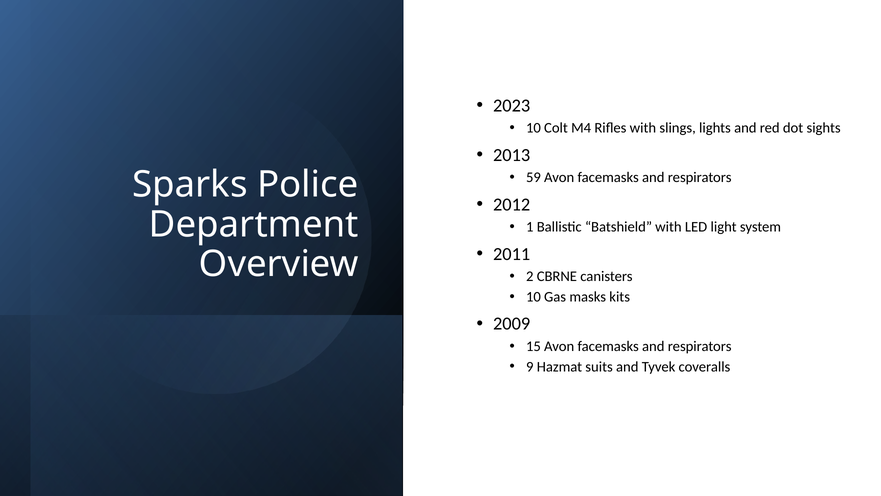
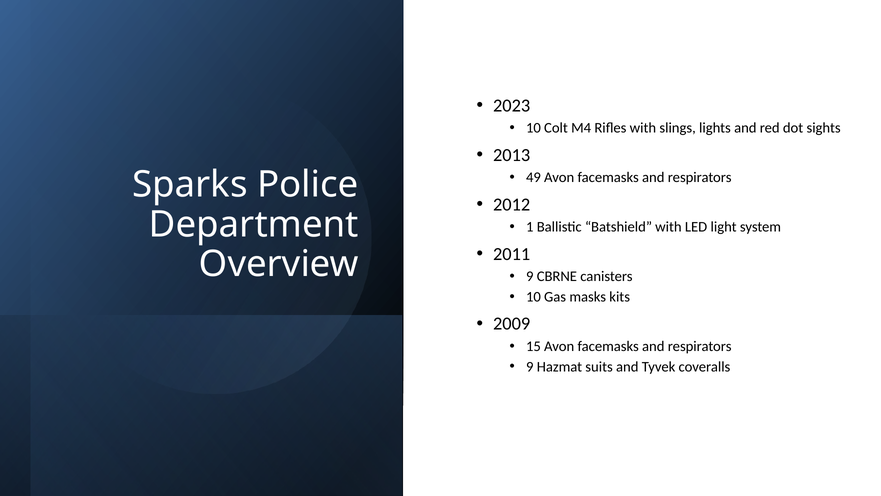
59: 59 -> 49
2 at (530, 276): 2 -> 9
